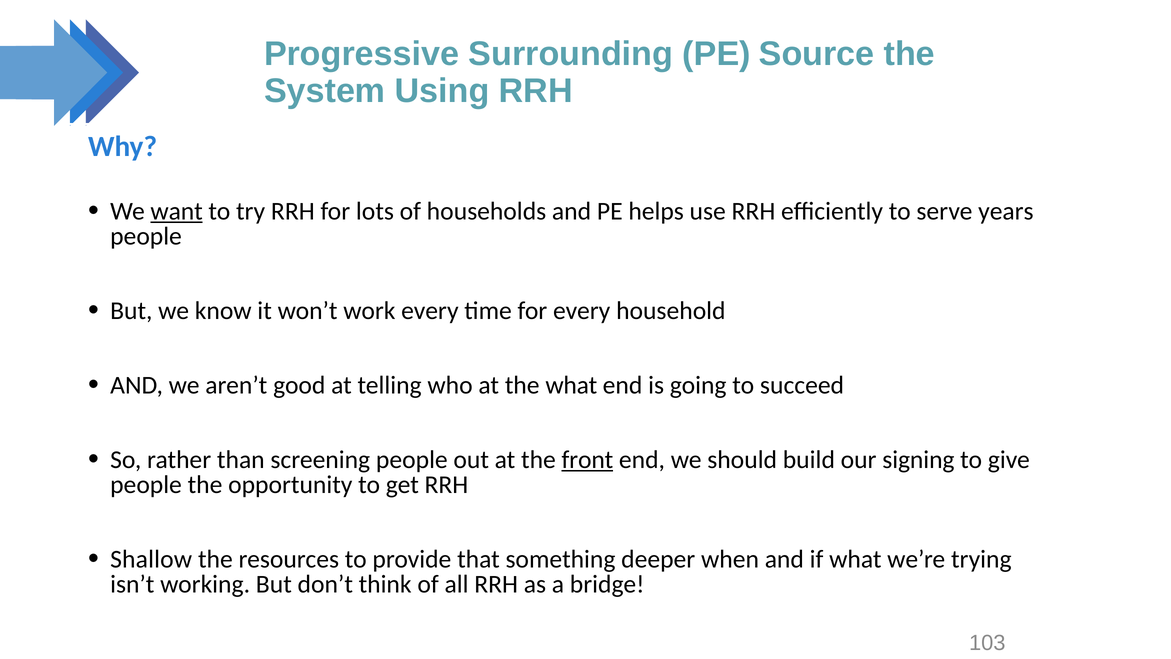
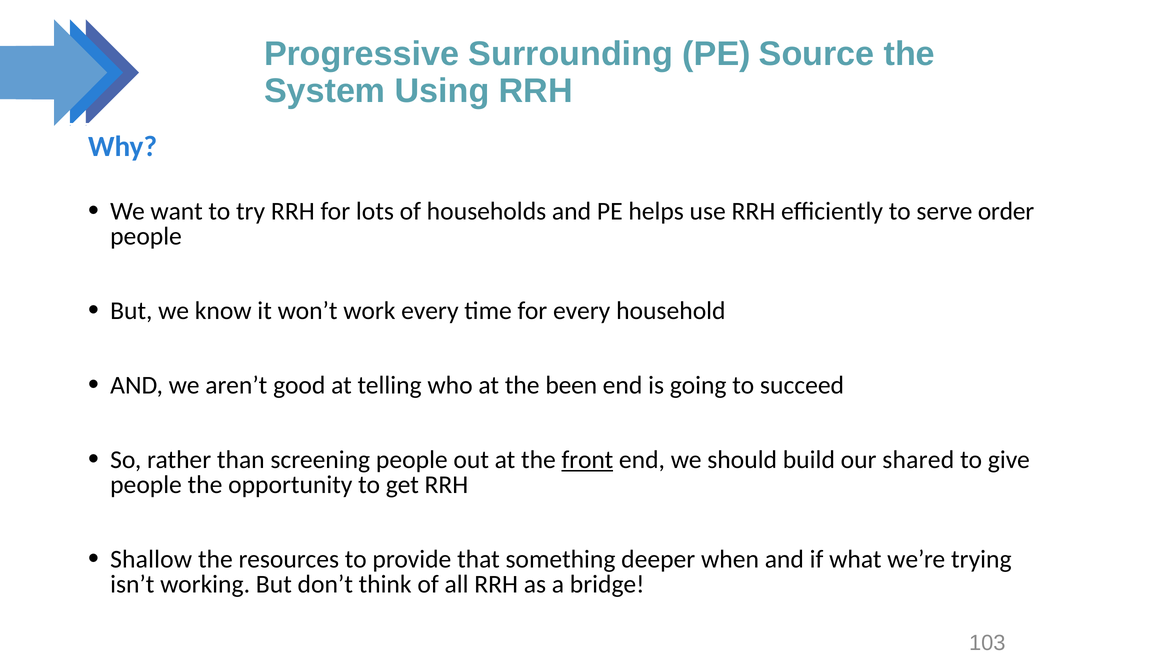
want underline: present -> none
years: years -> order
the what: what -> been
signing: signing -> shared
